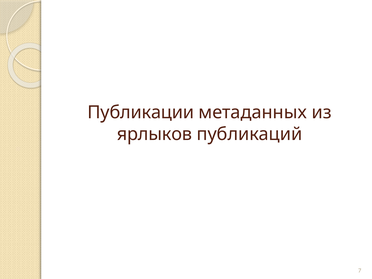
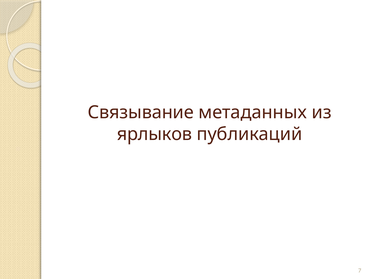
Публикации: Публикации -> Связывание
